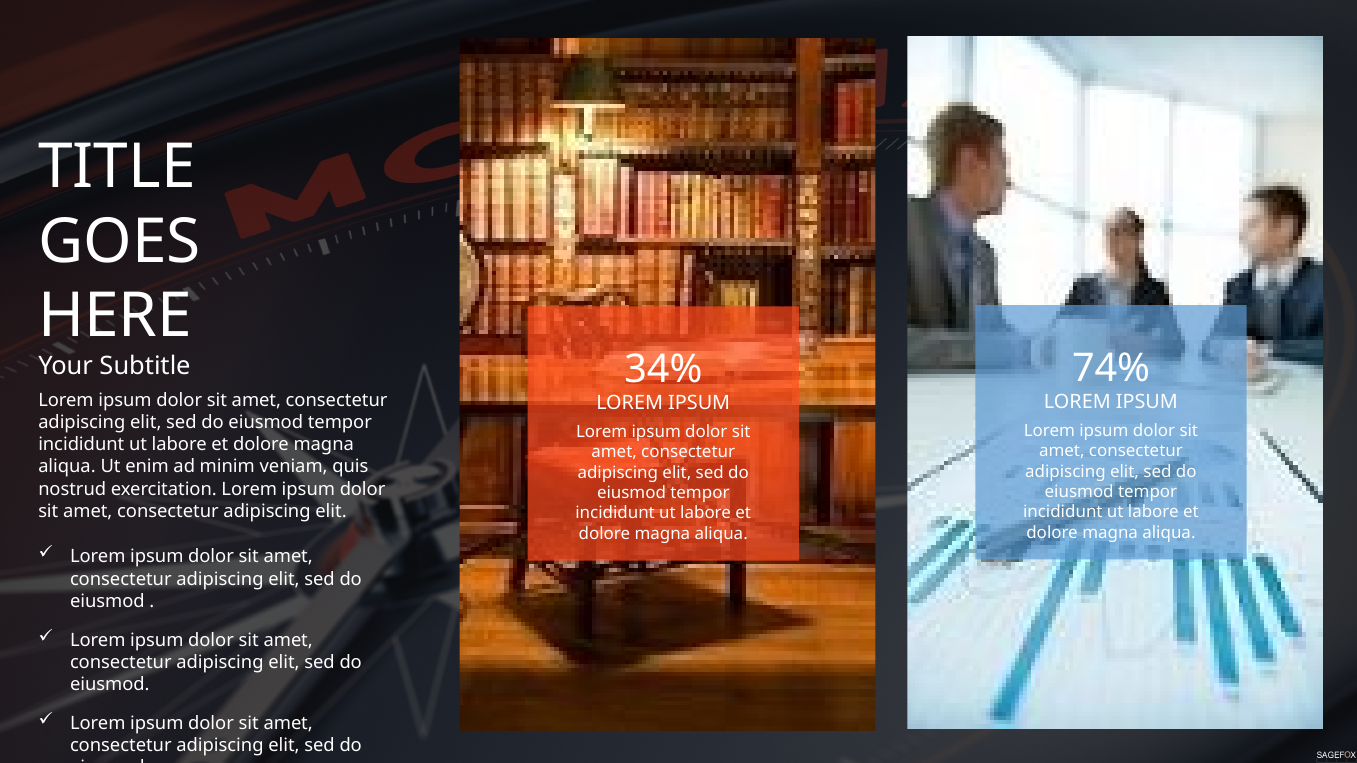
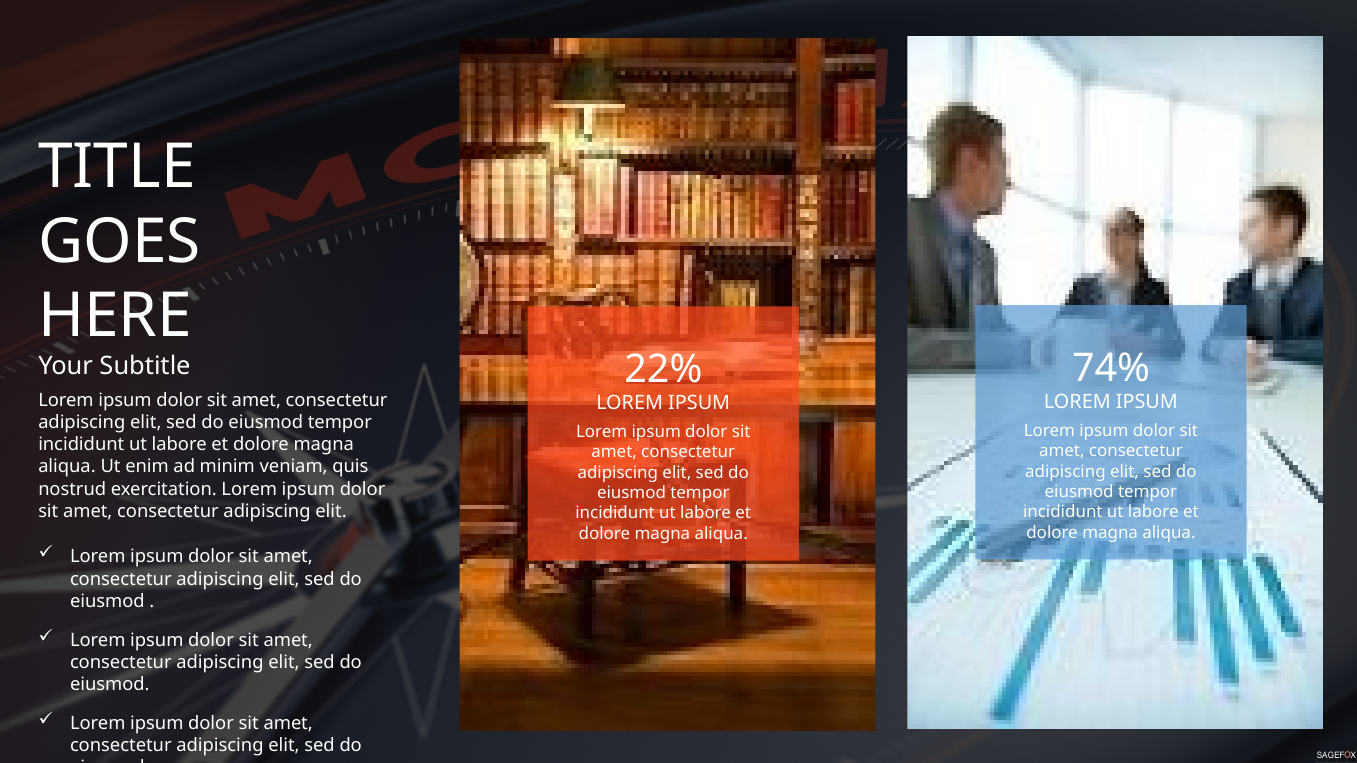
34%: 34% -> 22%
